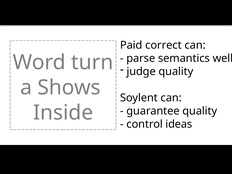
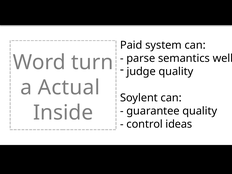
correct: correct -> system
Shows: Shows -> Actual
